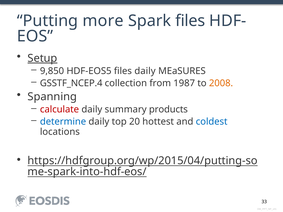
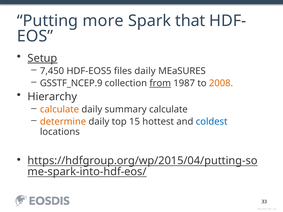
Spark files: files -> that
9,850: 9,850 -> 7,450
GSSTF_NCEP.4: GSSTF_NCEP.4 -> GSSTF_NCEP.9
from underline: none -> present
Spanning: Spanning -> Hierarchy
calculate at (59, 110) colour: red -> orange
summary products: products -> calculate
determine colour: blue -> orange
20: 20 -> 15
